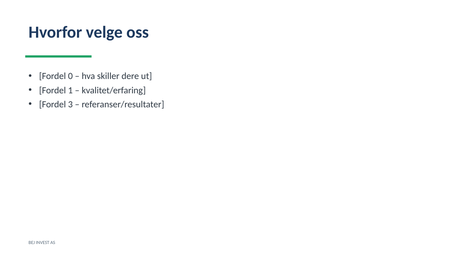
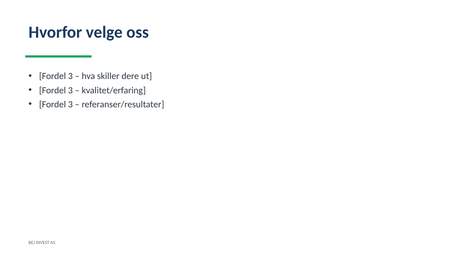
0 at (70, 76): 0 -> 3
1 at (70, 90): 1 -> 3
